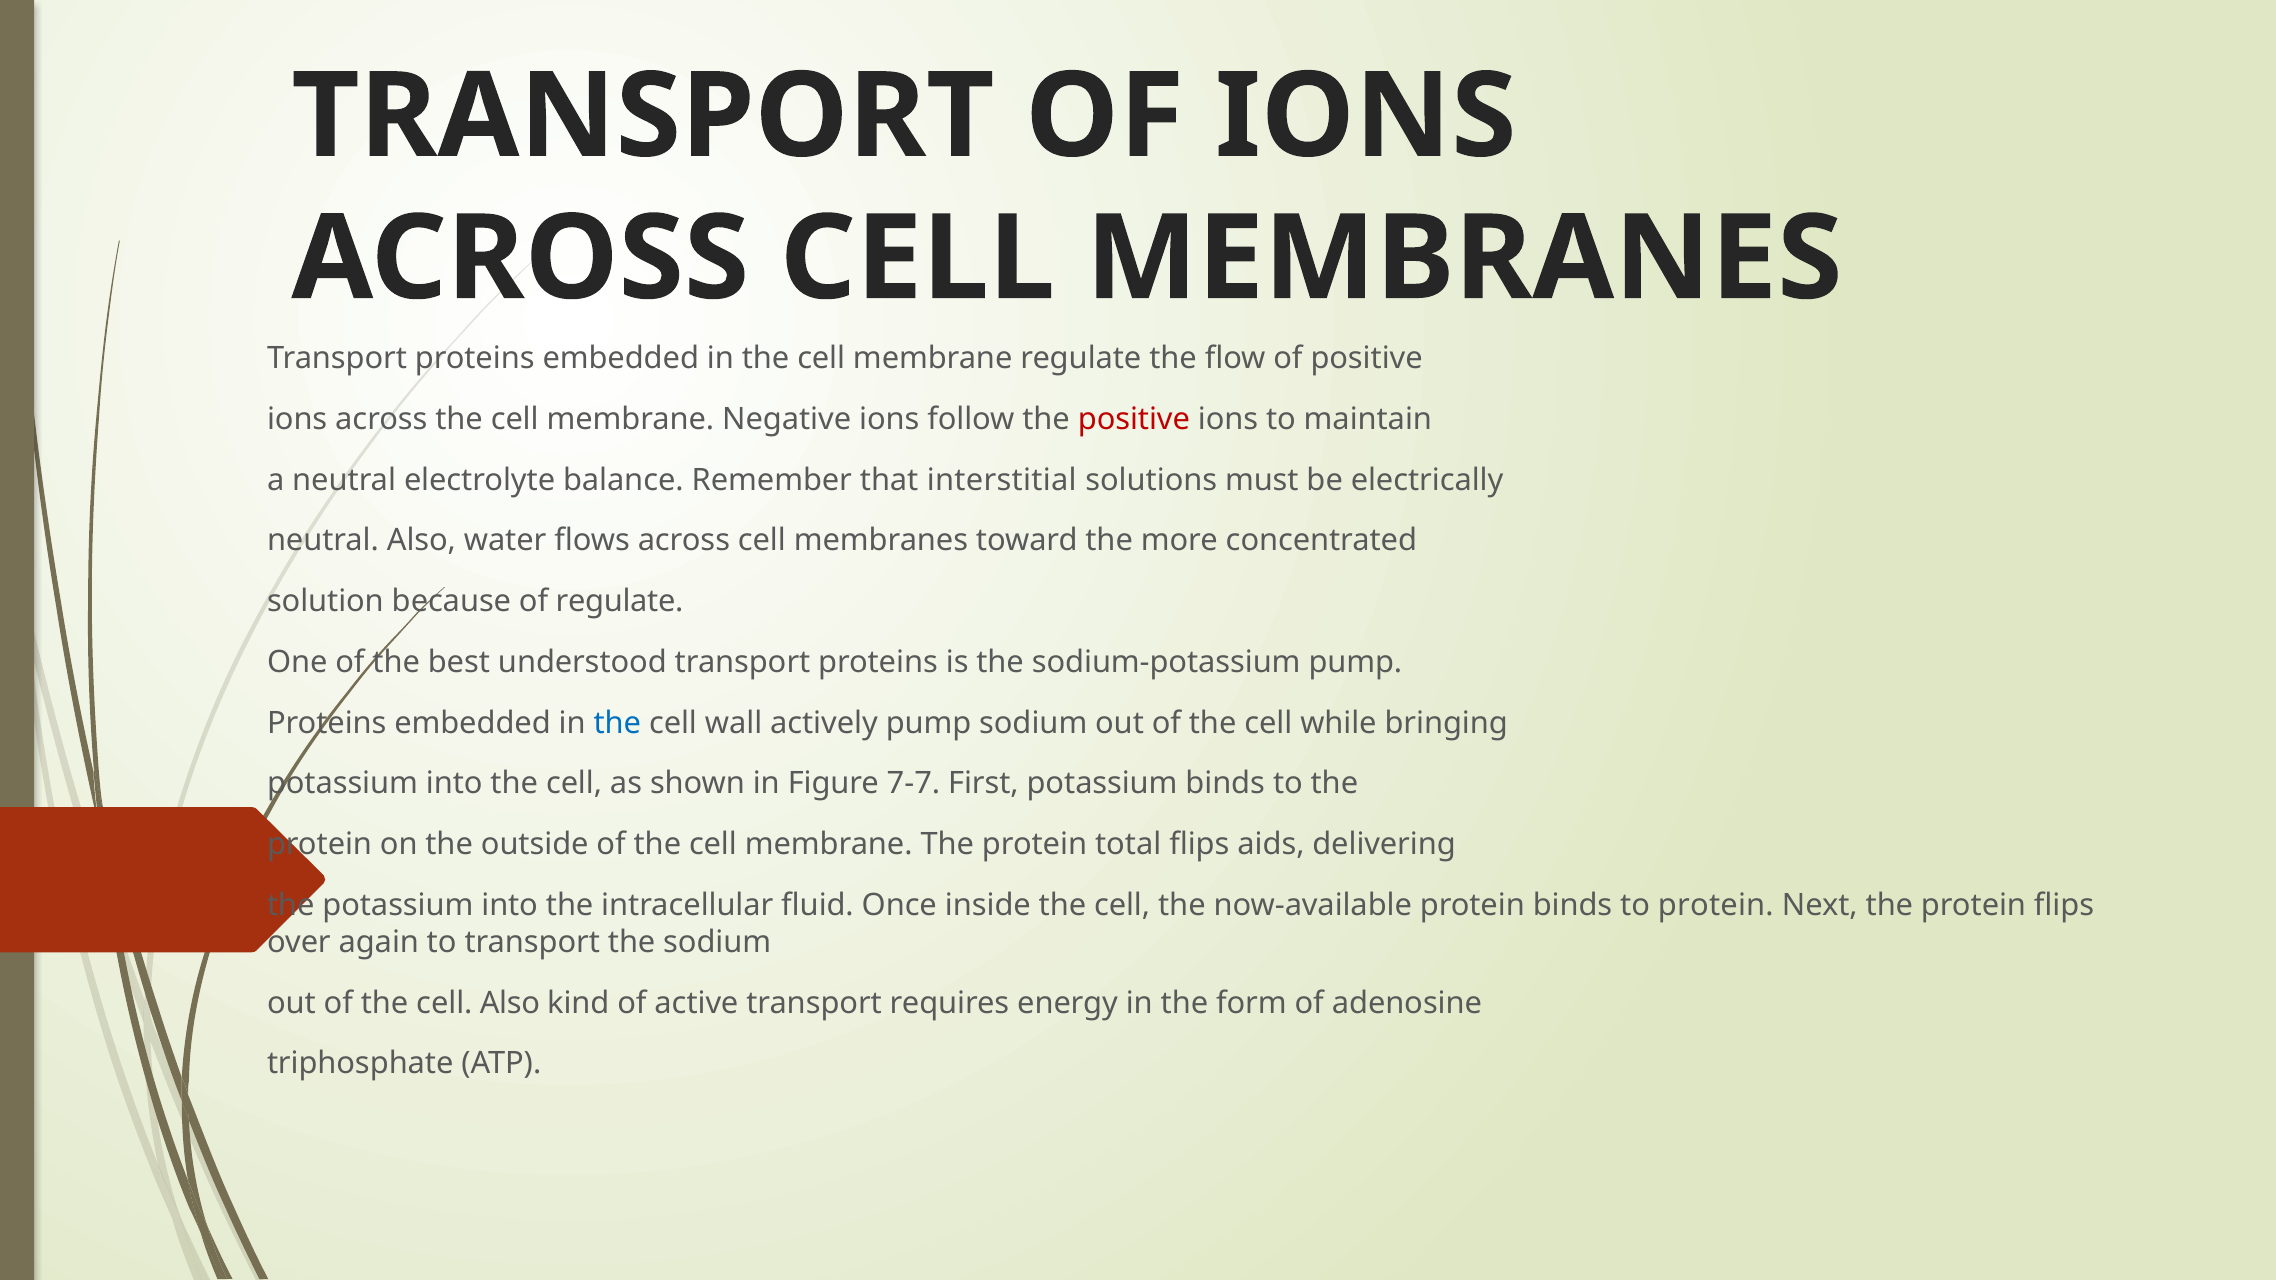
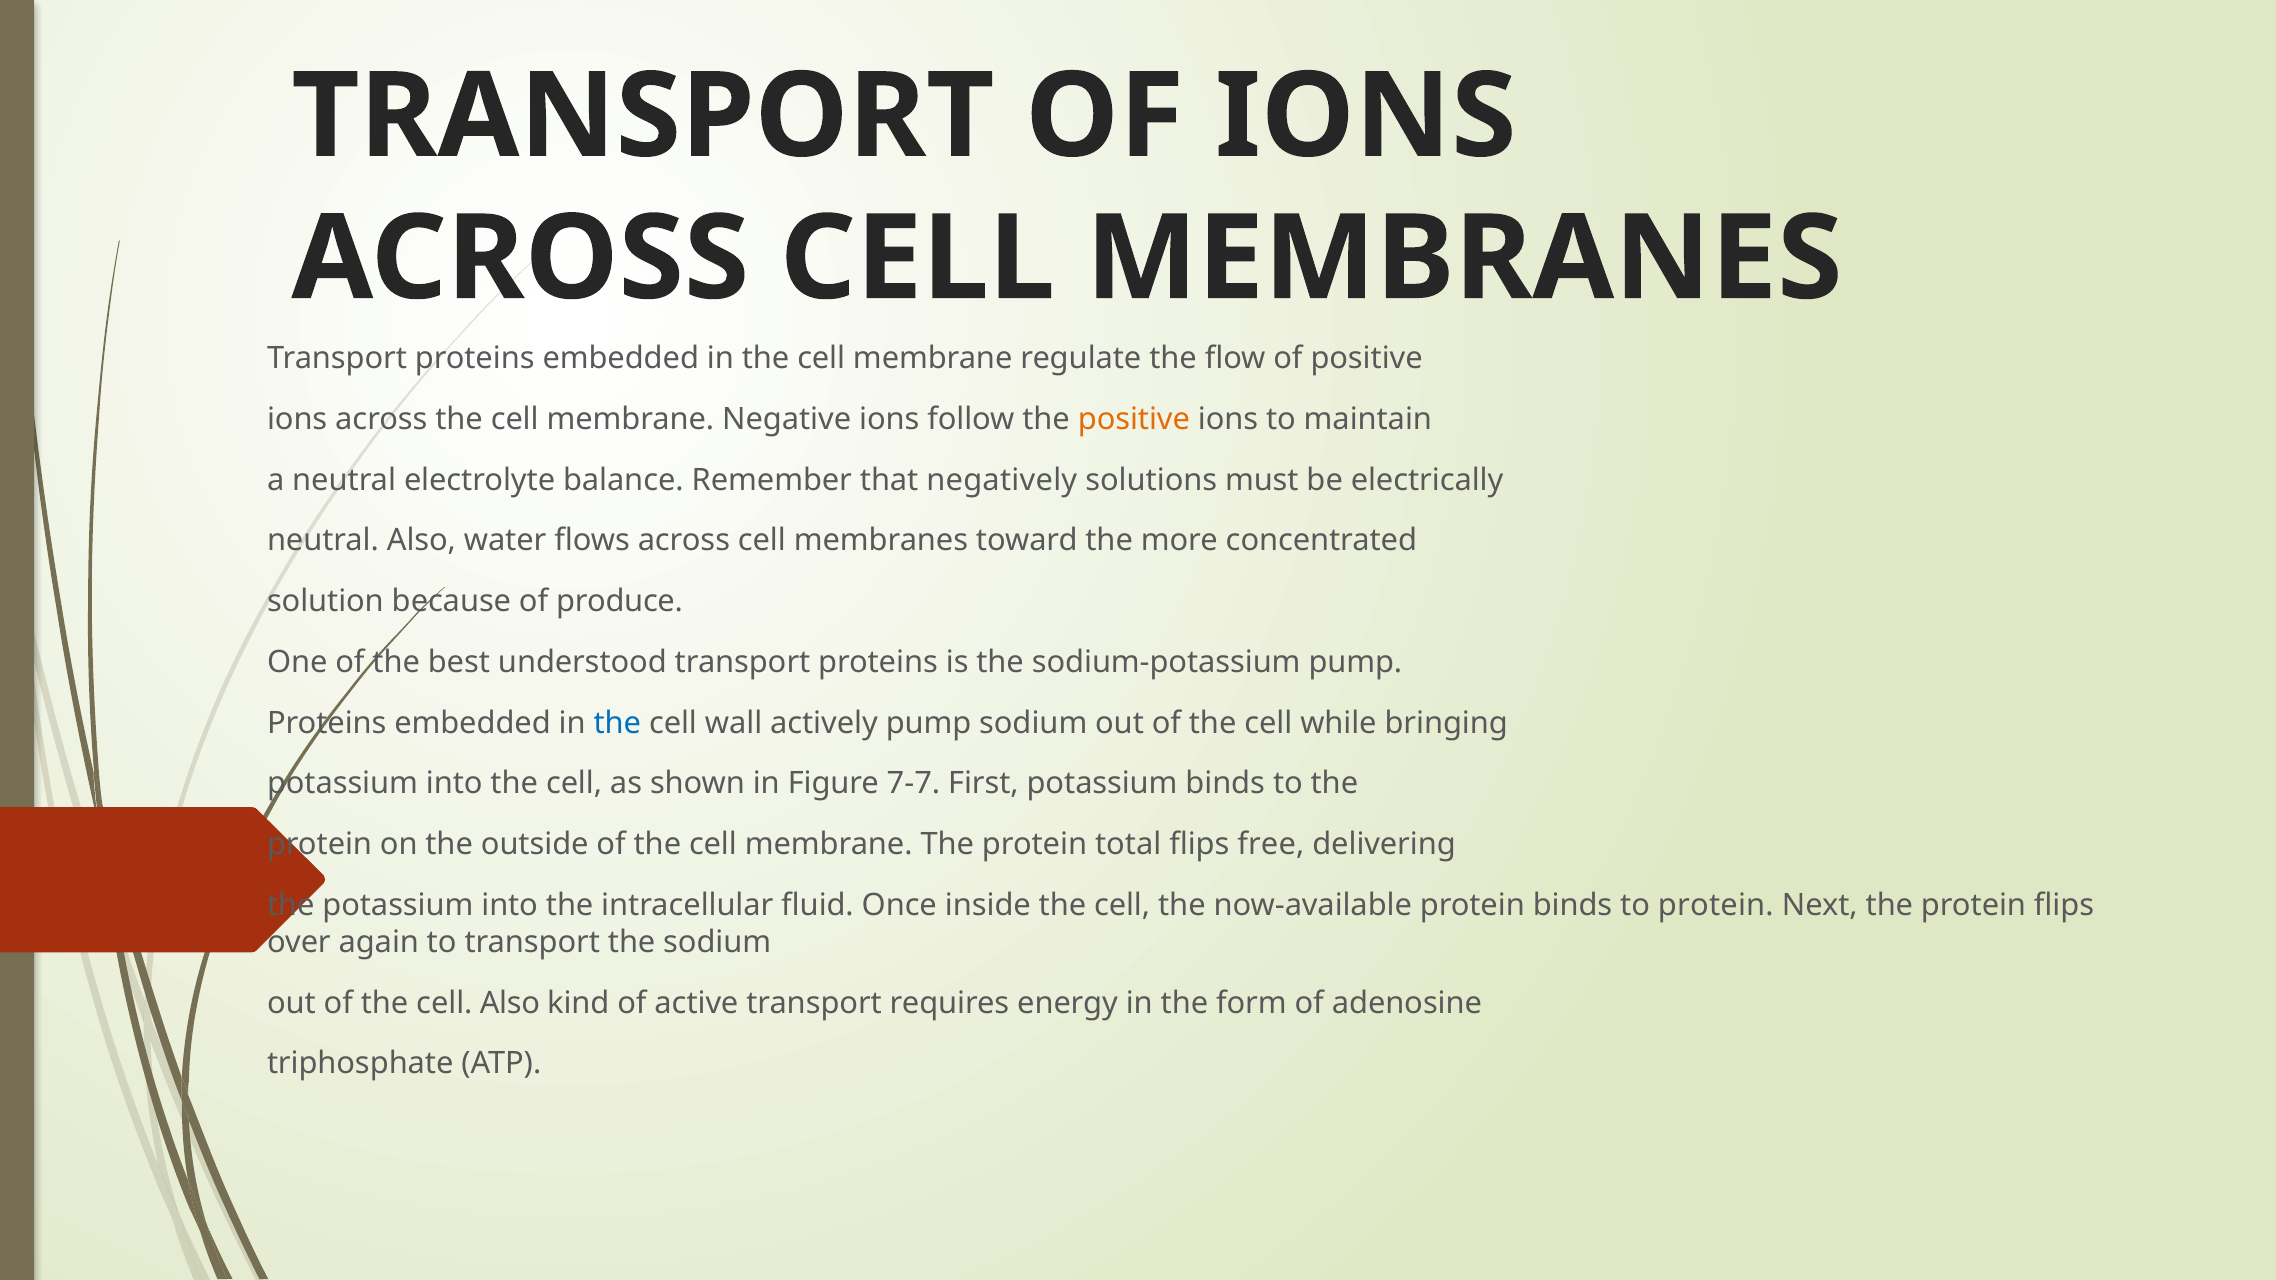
positive at (1134, 419) colour: red -> orange
interstitial: interstitial -> negatively
of regulate: regulate -> produce
aids: aids -> free
